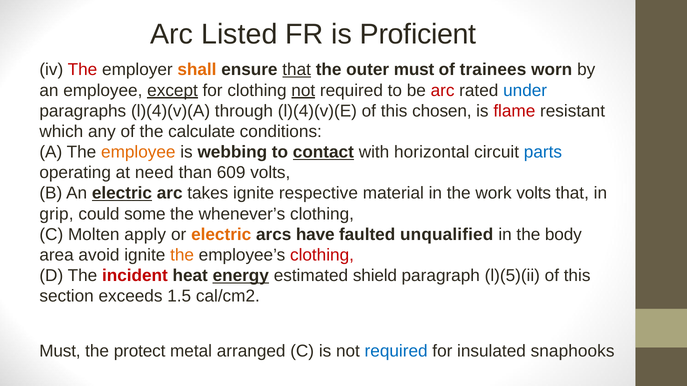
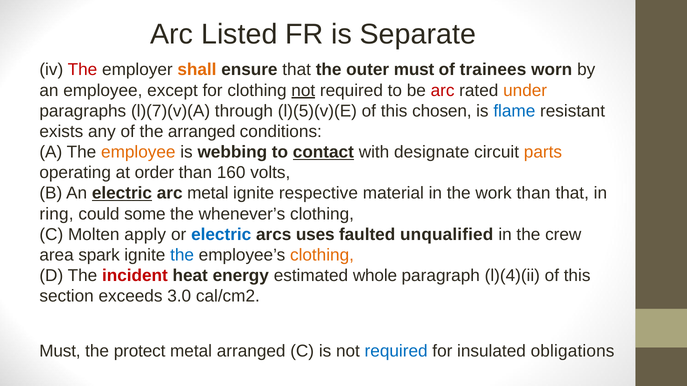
Proficient: Proficient -> Separate
that at (297, 70) underline: present -> none
except underline: present -> none
under colour: blue -> orange
l)(4)(v)(A: l)(4)(v)(A -> l)(7)(v)(A
l)(4)(v)(E: l)(4)(v)(E -> l)(5)(v)(E
flame colour: red -> blue
which: which -> exists
the calculate: calculate -> arranged
horizontal: horizontal -> designate
parts colour: blue -> orange
need: need -> order
609: 609 -> 160
arc takes: takes -> metal
work volts: volts -> than
grip: grip -> ring
electric at (221, 235) colour: orange -> blue
have: have -> uses
body: body -> crew
avoid: avoid -> spark
the at (182, 255) colour: orange -> blue
clothing at (322, 255) colour: red -> orange
energy underline: present -> none
shield: shield -> whole
l)(5)(ii: l)(5)(ii -> l)(4)(ii
1.5: 1.5 -> 3.0
snaphooks: snaphooks -> obligations
